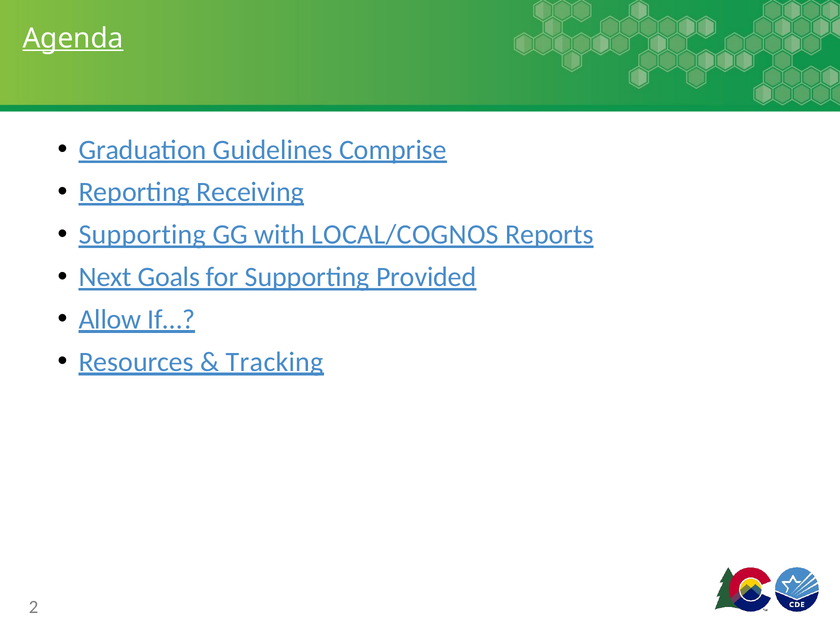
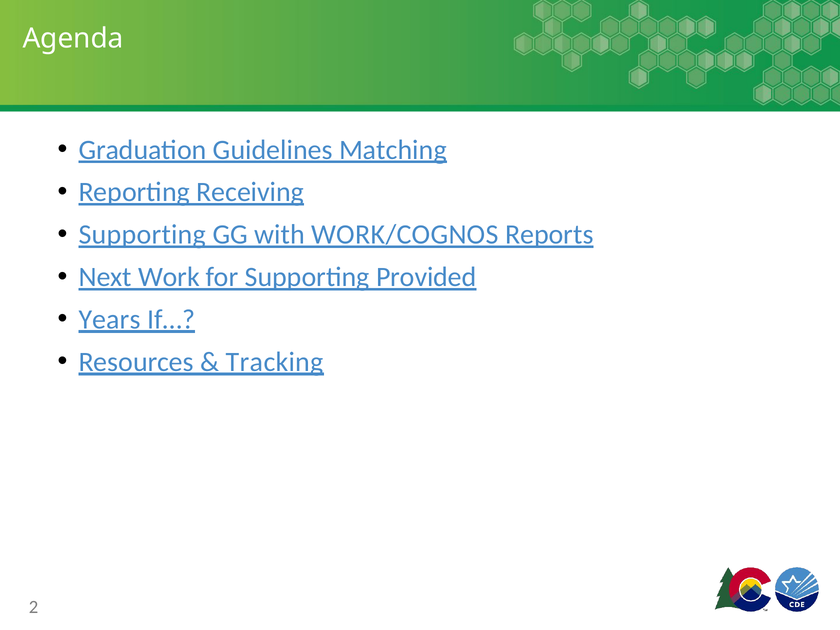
Agenda underline: present -> none
Comprise: Comprise -> Matching
LOCAL/COGNOS: LOCAL/COGNOS -> WORK/COGNOS
Goals: Goals -> Work
Allow: Allow -> Years
